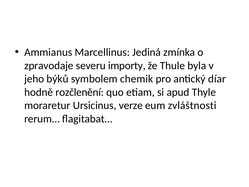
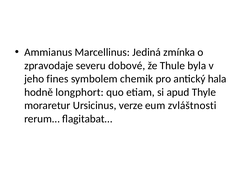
importy: importy -> dobové
býků: býků -> fines
díar: díar -> hala
rozčlenění: rozčlenění -> longphort
